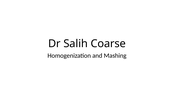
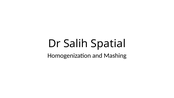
Coarse: Coarse -> Spatial
